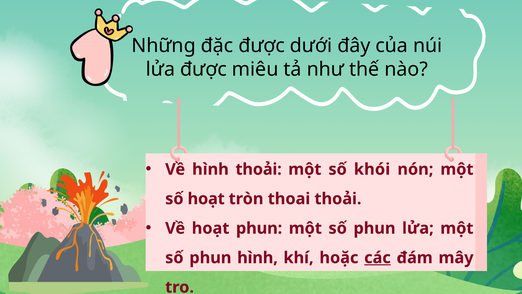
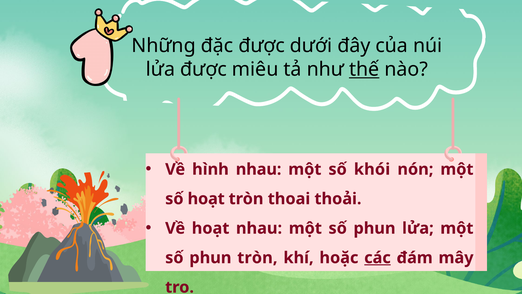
thế underline: none -> present
hình thoải: thoải -> nhau
hoạt phun: phun -> nhau
phun hình: hình -> tròn
